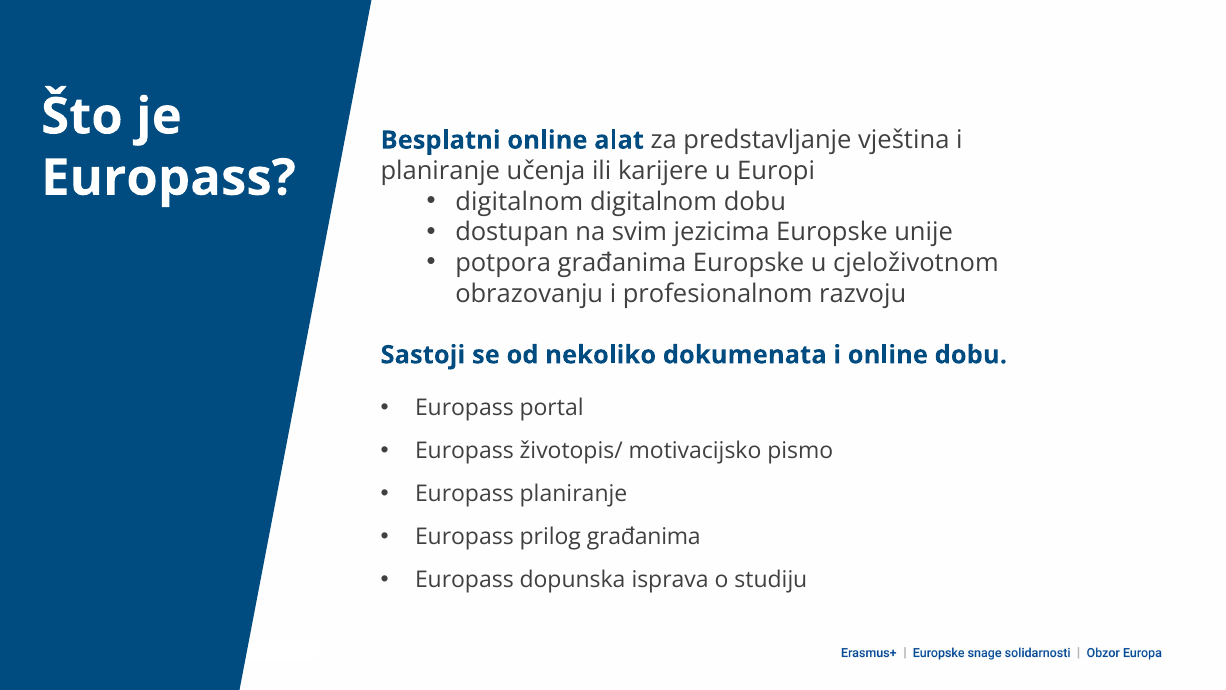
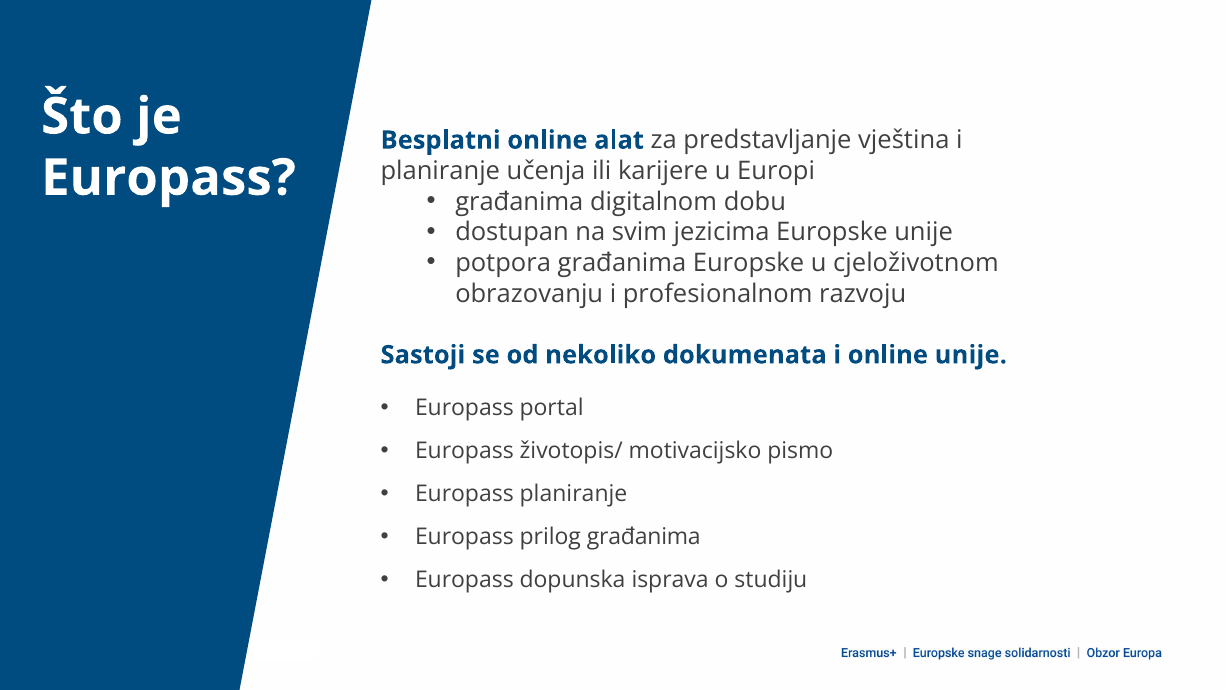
digitalnom at (519, 201): digitalnom -> građanima
online dobu: dobu -> unije
